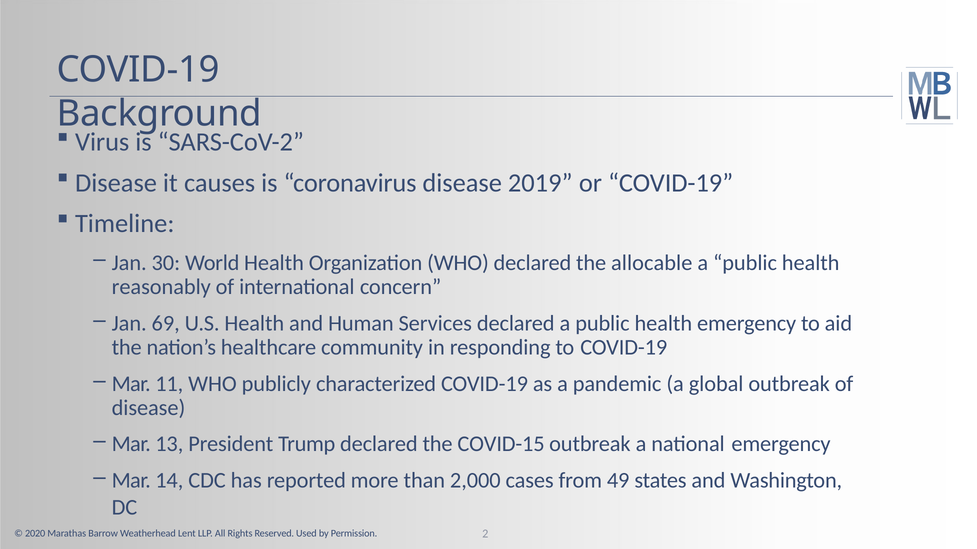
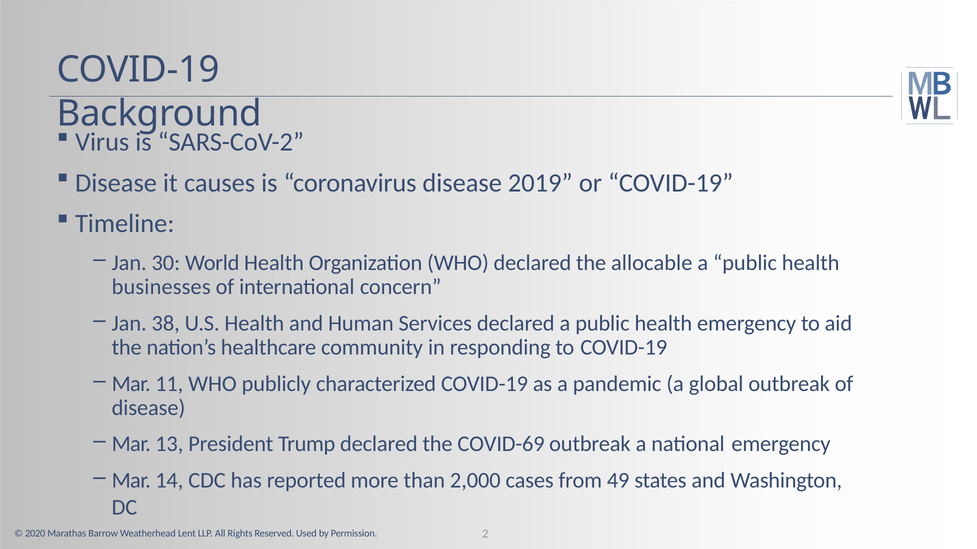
reasonably: reasonably -> businesses
69: 69 -> 38
COVID-15: COVID-15 -> COVID-69
